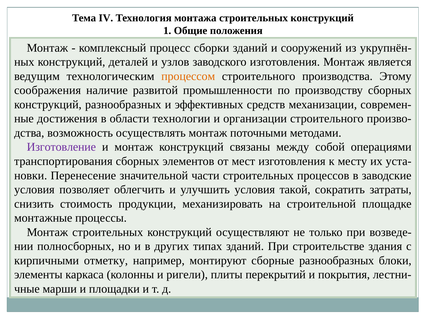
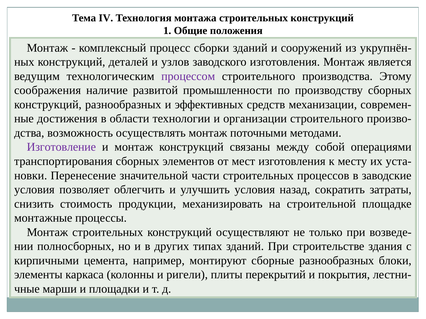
процессом colour: orange -> purple
такой: такой -> назад
отметку: отметку -> цемента
